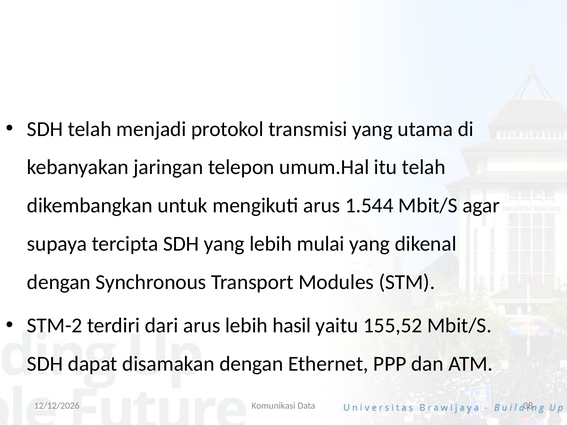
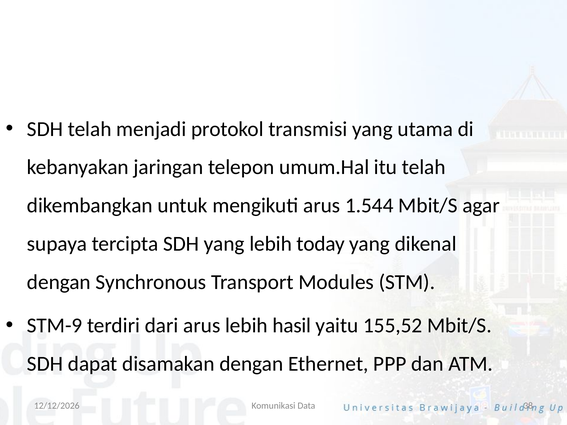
mulai: mulai -> today
STM-2: STM-2 -> STM-9
